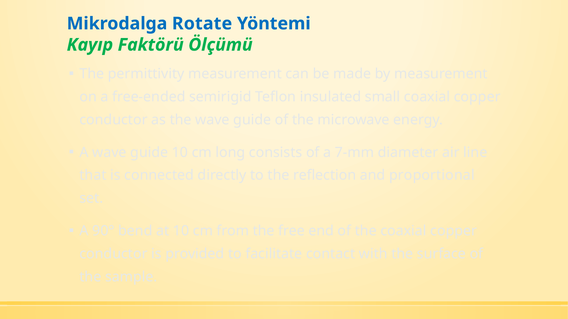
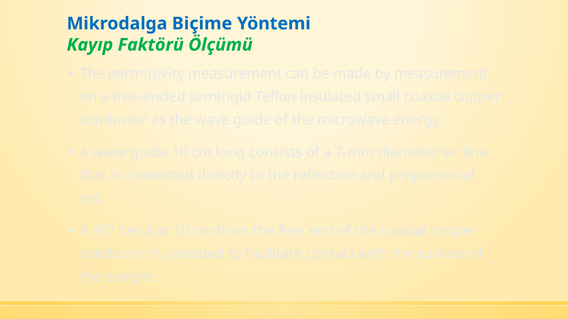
Rotate: Rotate -> Biçime
